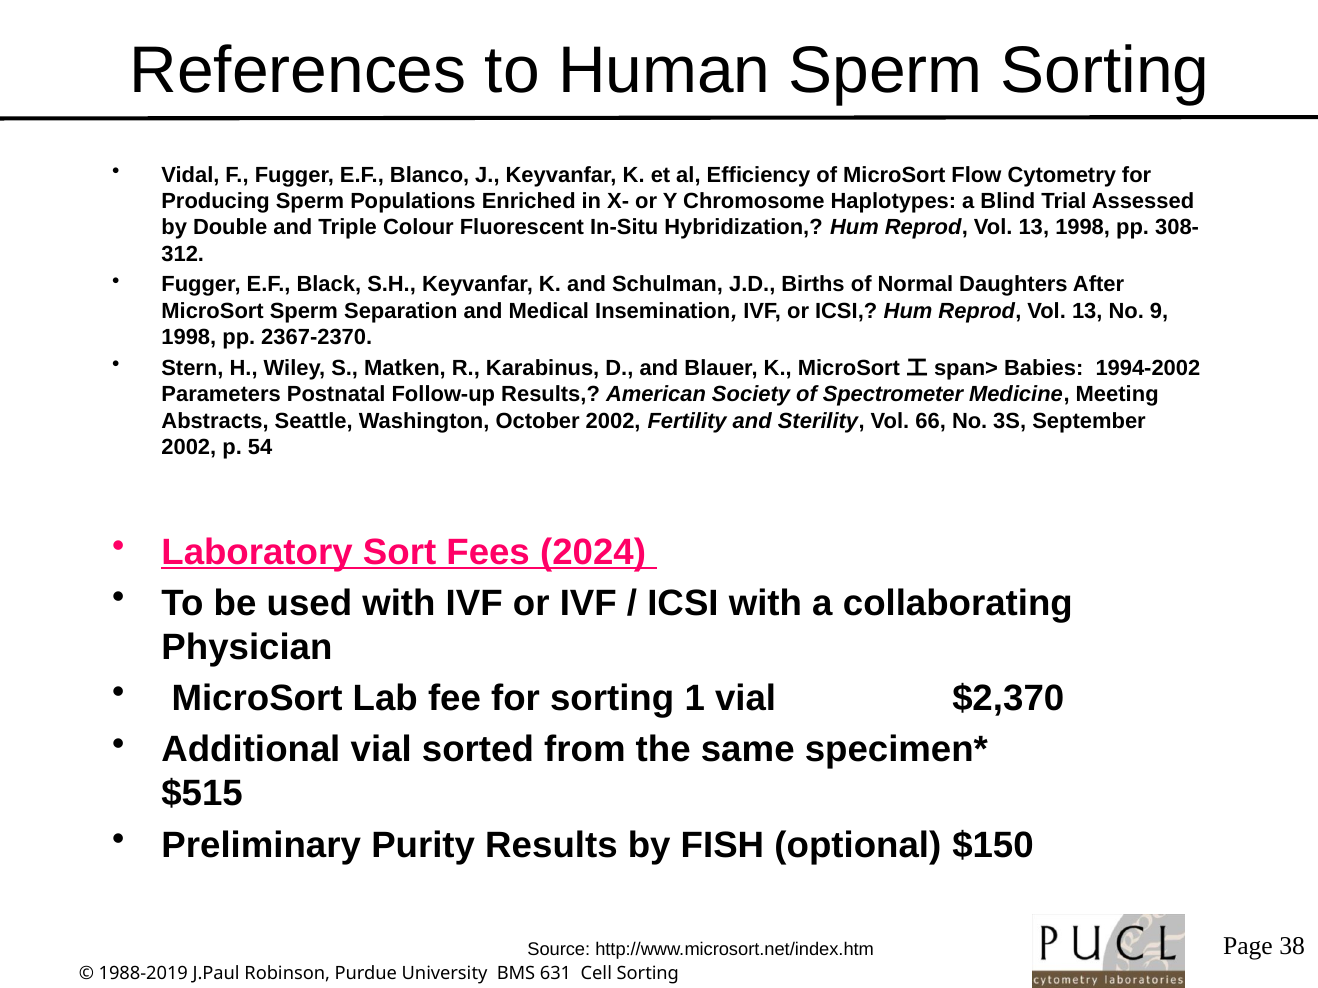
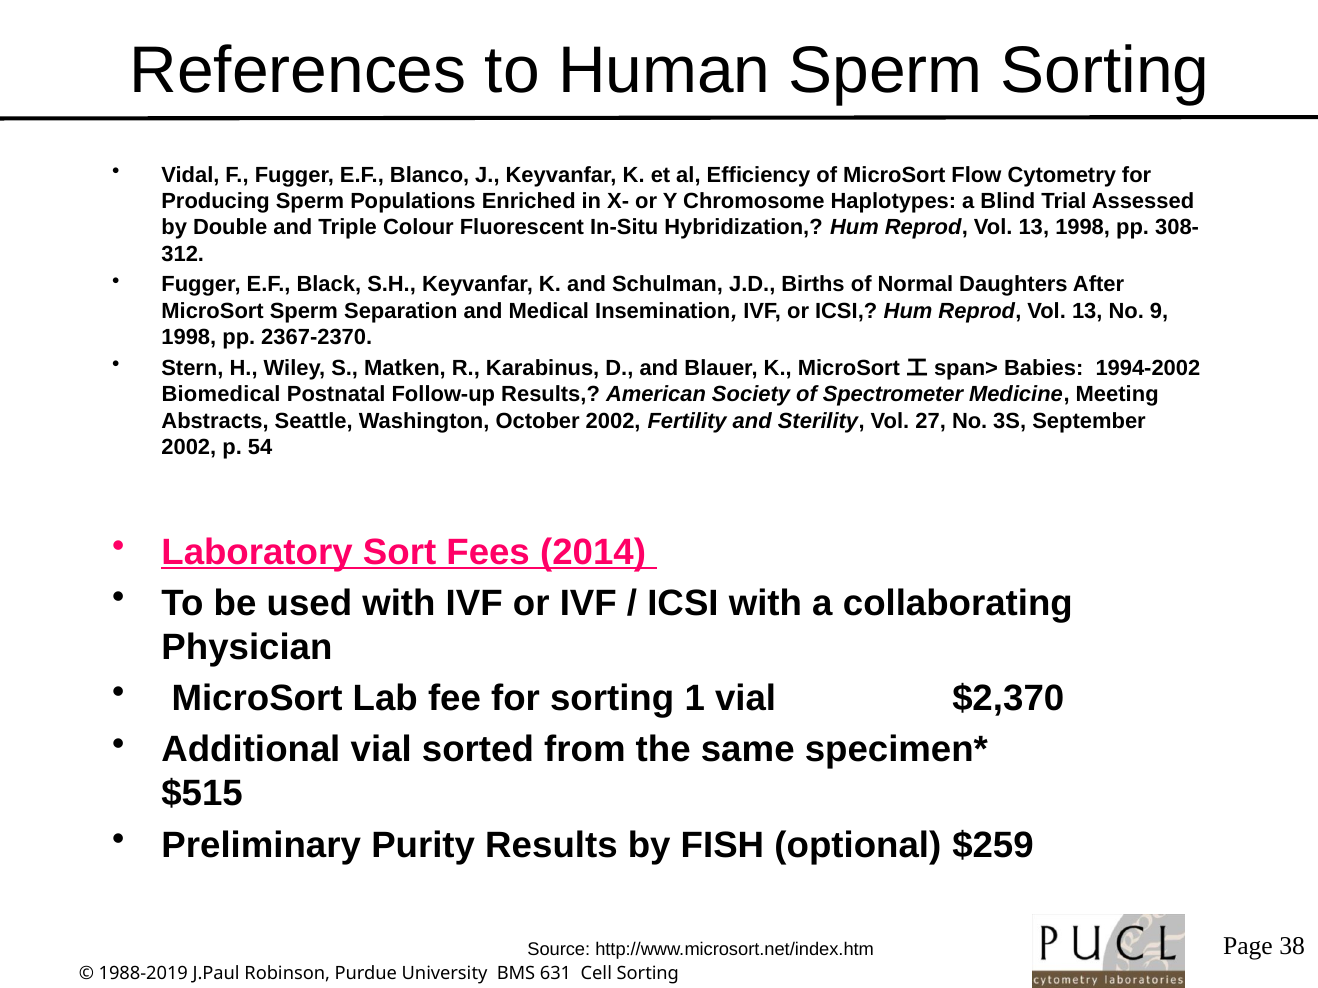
Parameters: Parameters -> Biomedical
66: 66 -> 27
2024: 2024 -> 2014
$150: $150 -> $259
